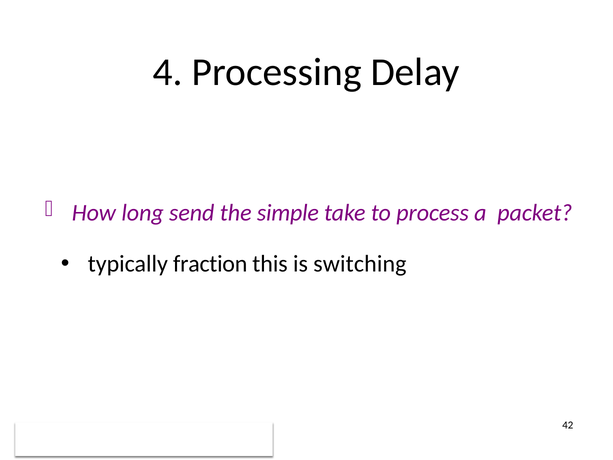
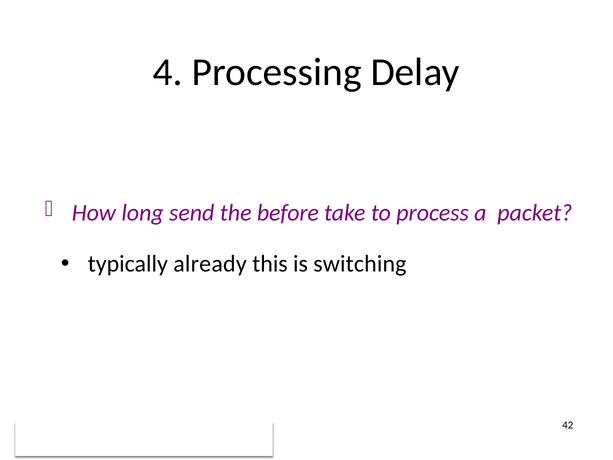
simple: simple -> before
fraction: fraction -> already
